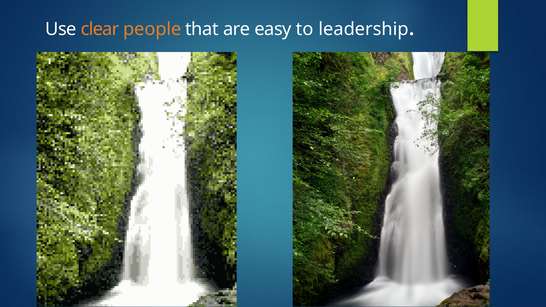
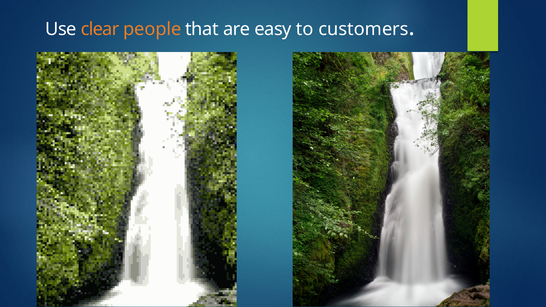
leadership: leadership -> customers
